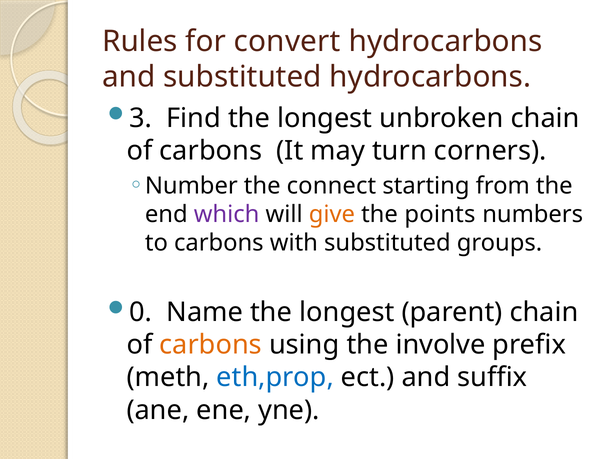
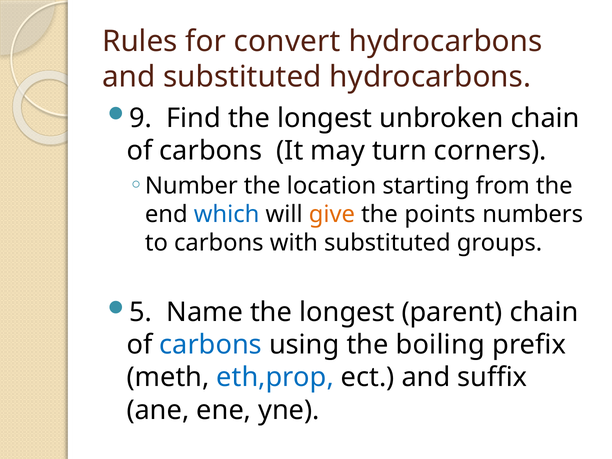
3: 3 -> 9
connect: connect -> location
which colour: purple -> blue
0: 0 -> 5
carbons at (211, 345) colour: orange -> blue
involve: involve -> boiling
